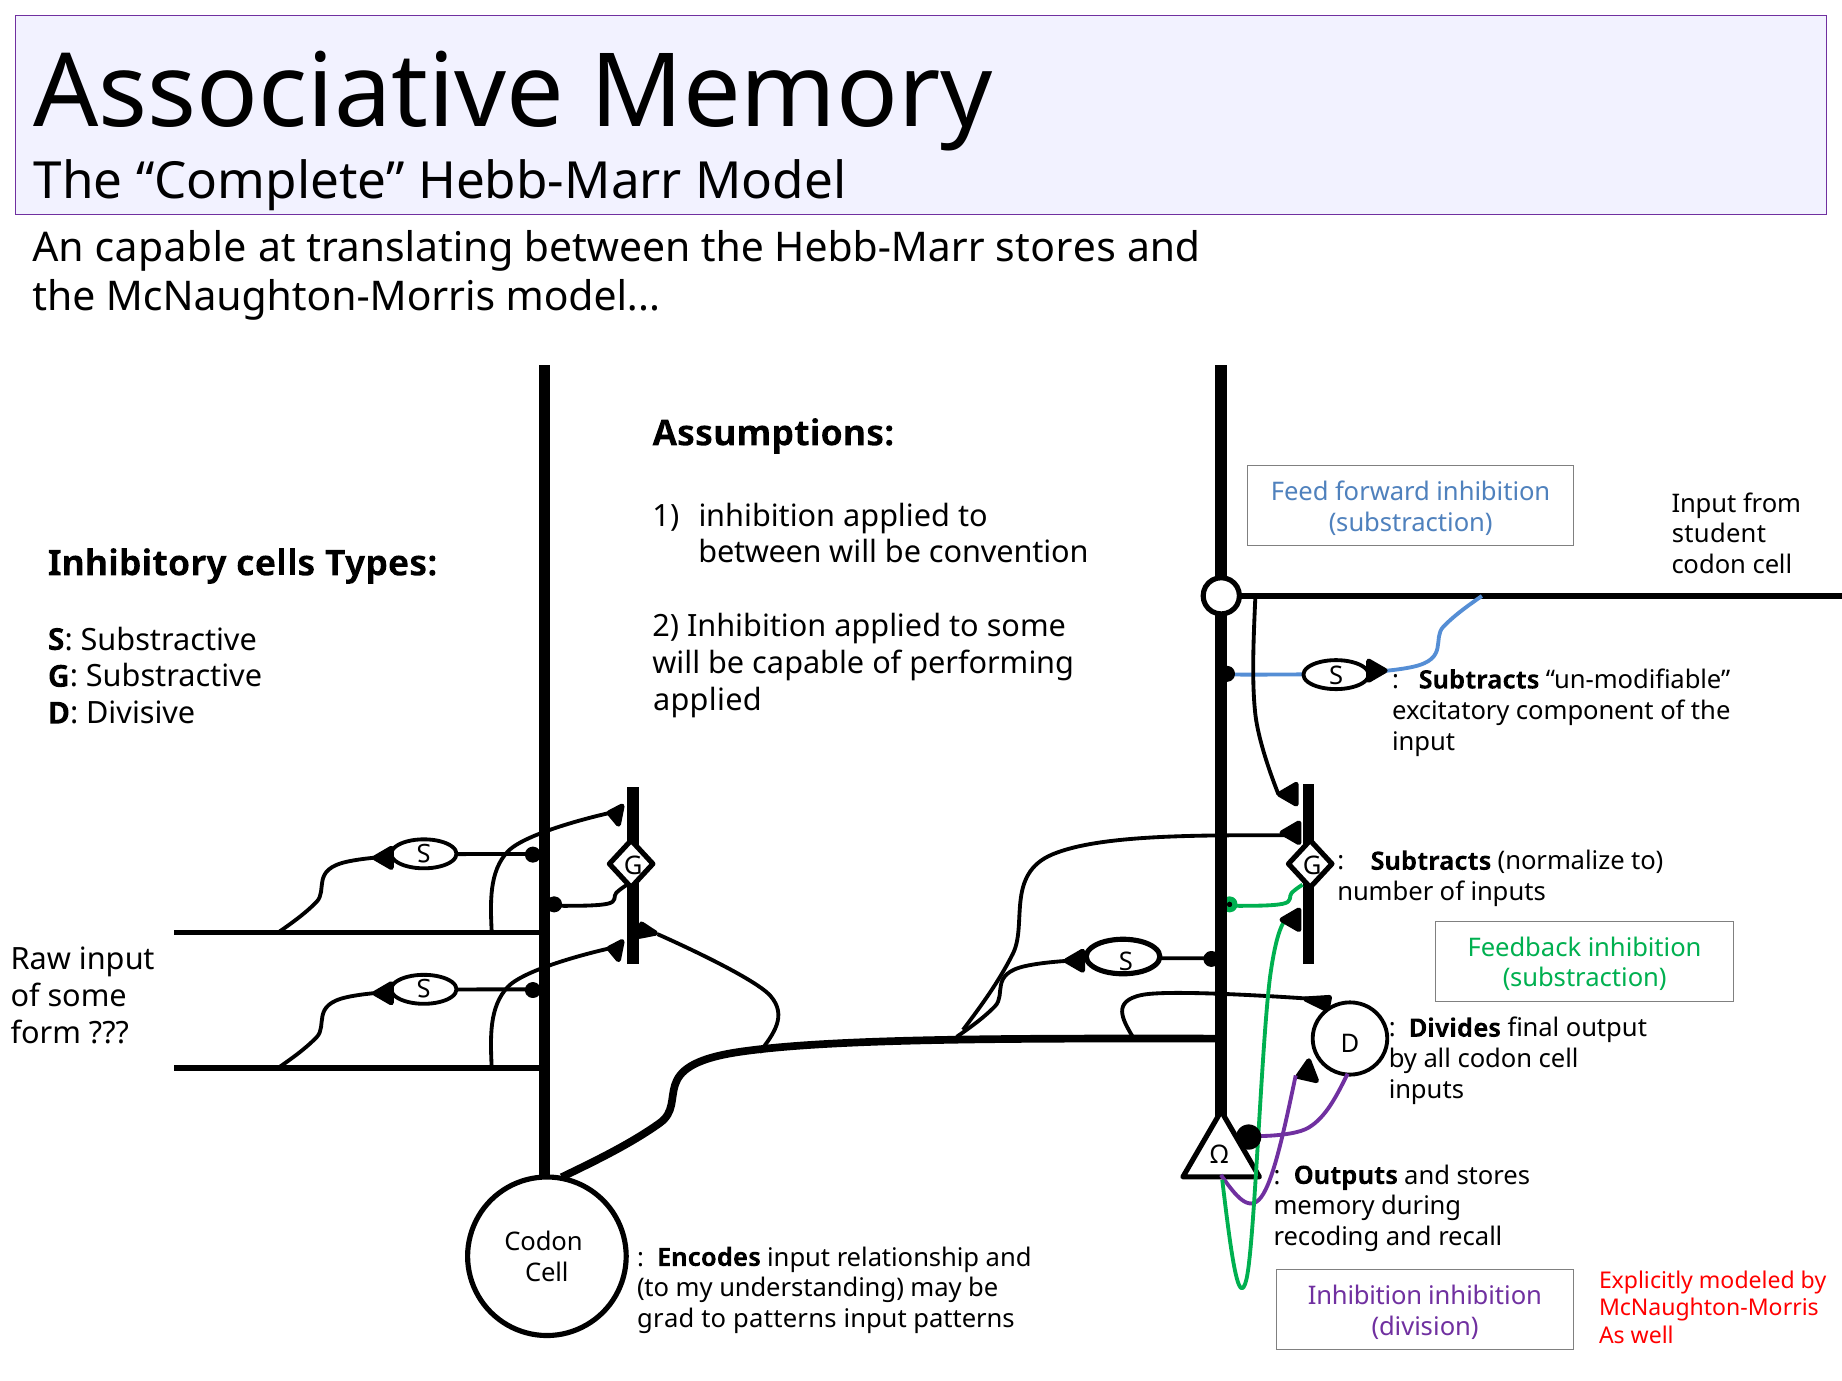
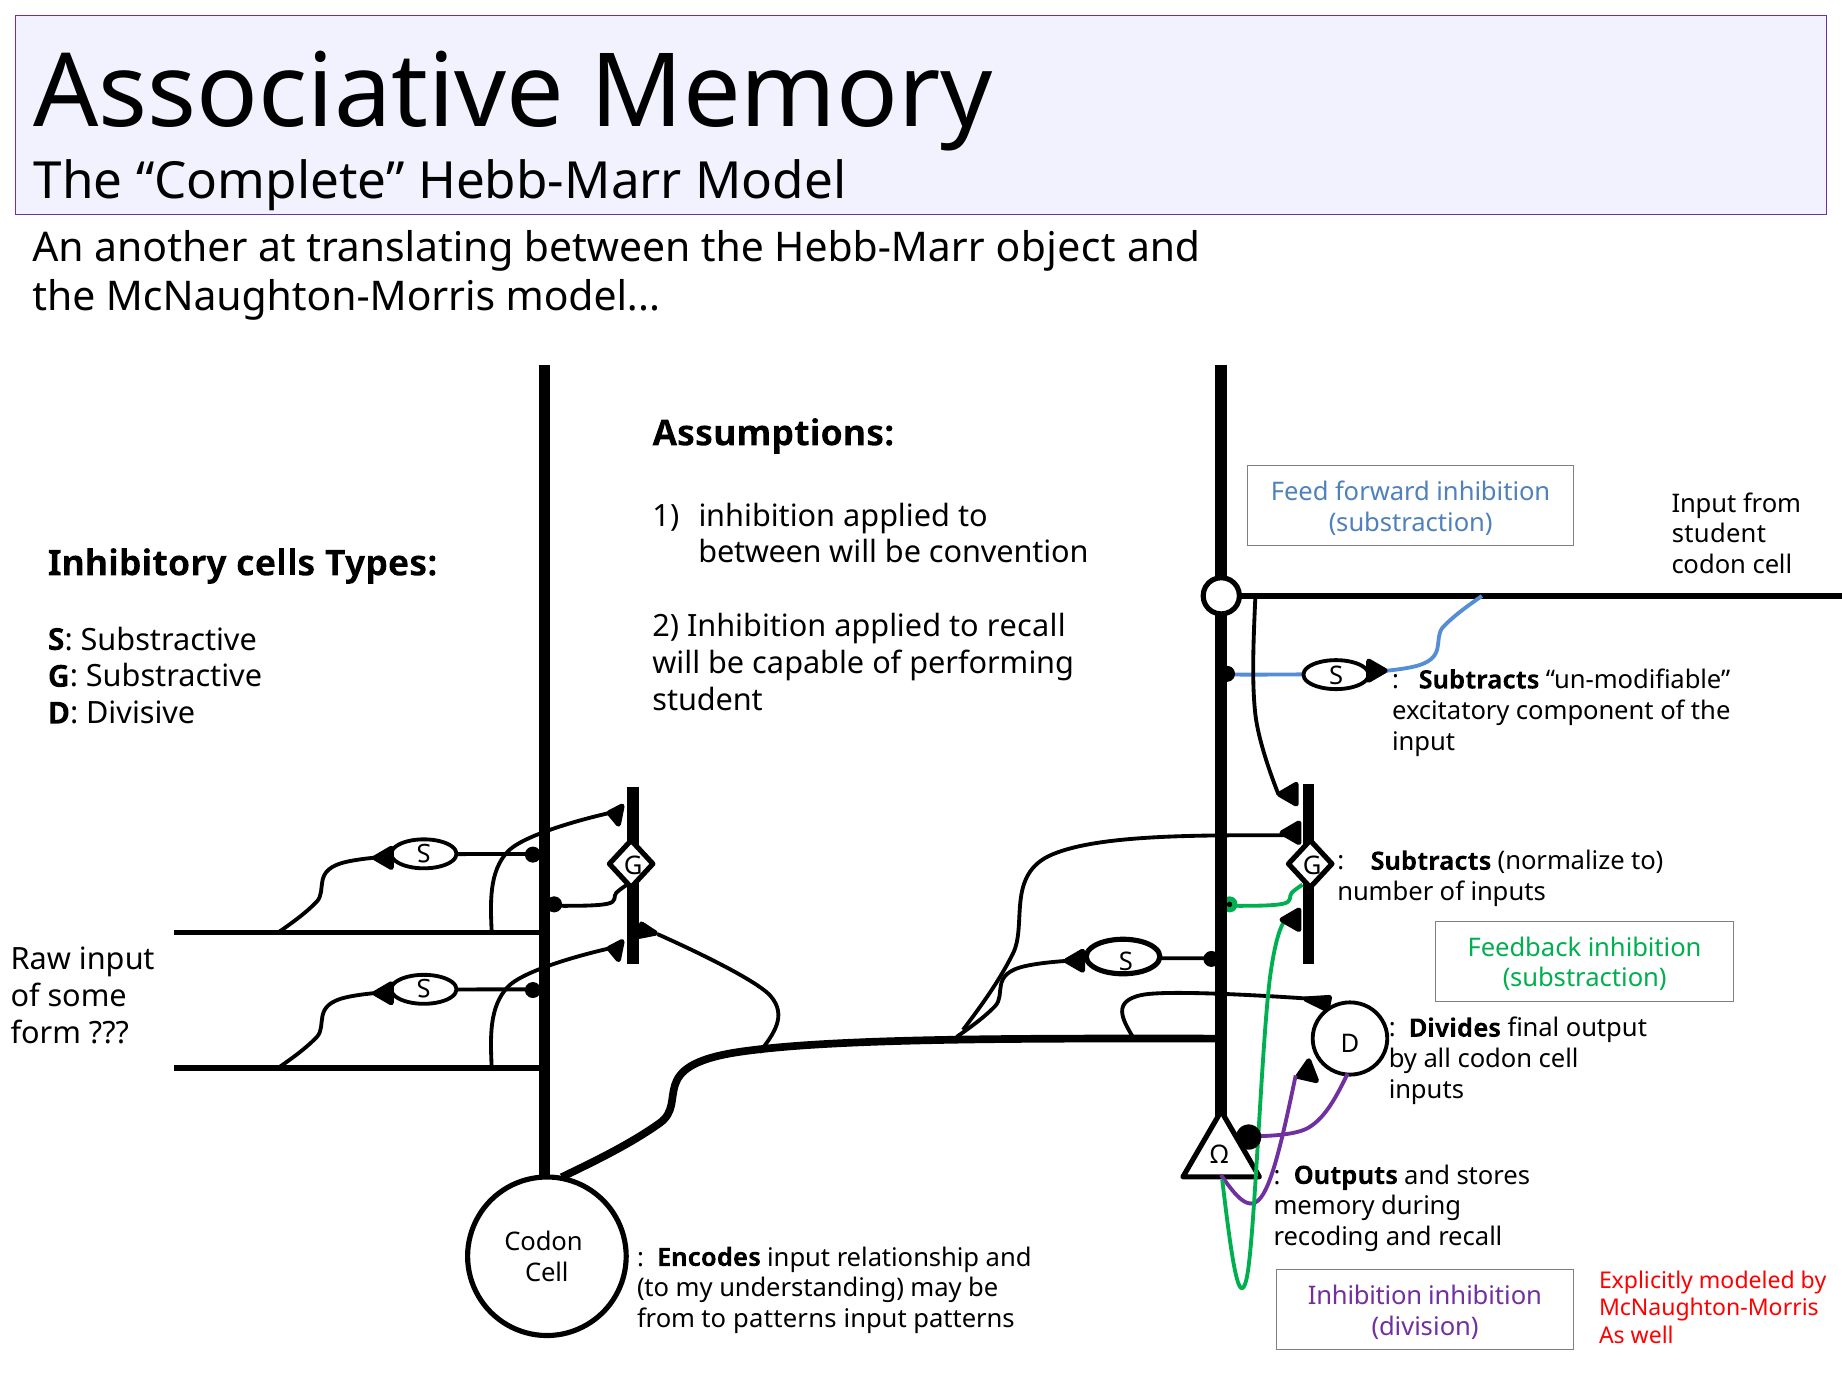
An capable: capable -> another
Hebb-Marr stores: stores -> object
to some: some -> recall
applied at (707, 700): applied -> student
grad at (666, 1320): grad -> from
